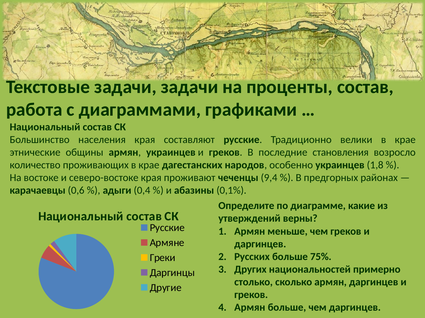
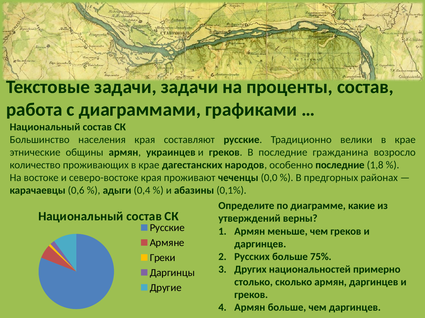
становления: становления -> гражданина
особенно украинцев: украинцев -> последние
9,4: 9,4 -> 0,0
